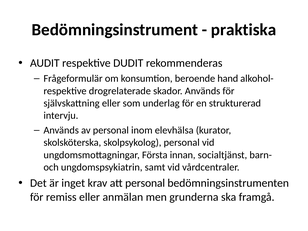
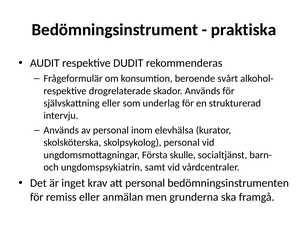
hand: hand -> svårt
innan: innan -> skulle
